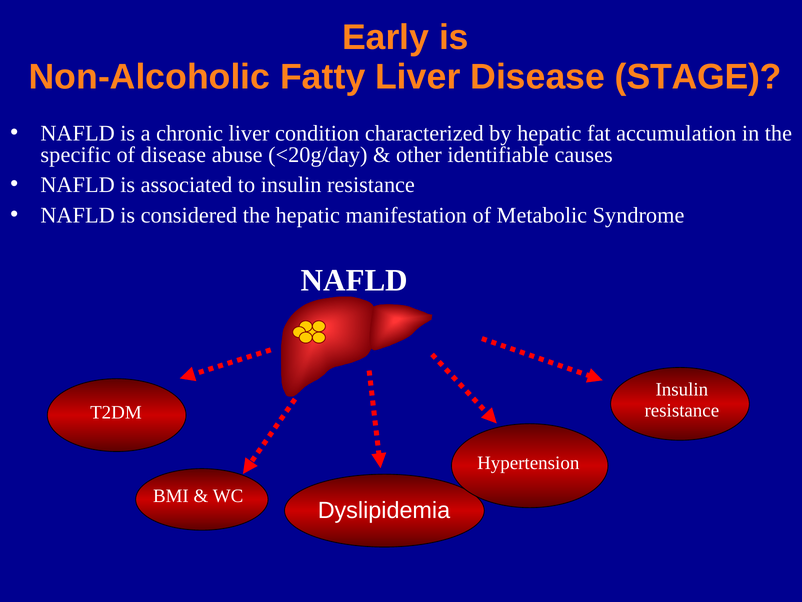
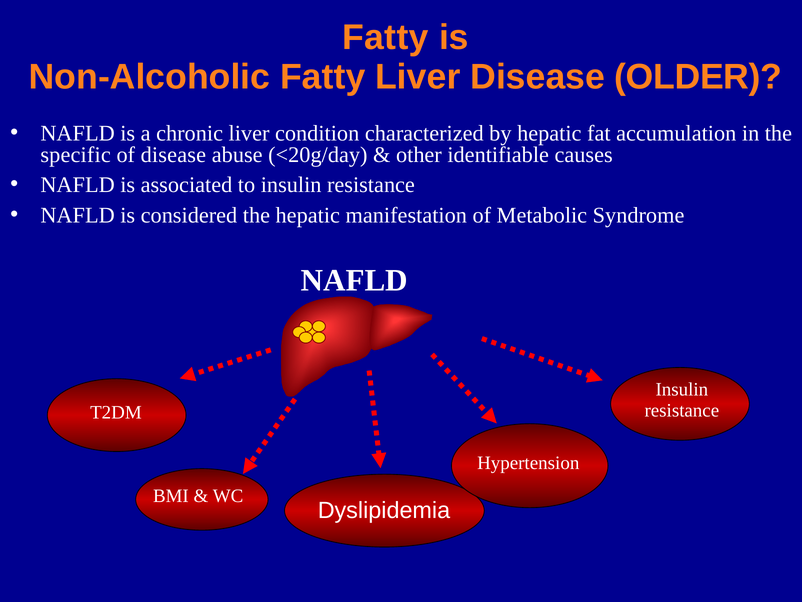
Early at (386, 37): Early -> Fatty
STAGE: STAGE -> OLDER
